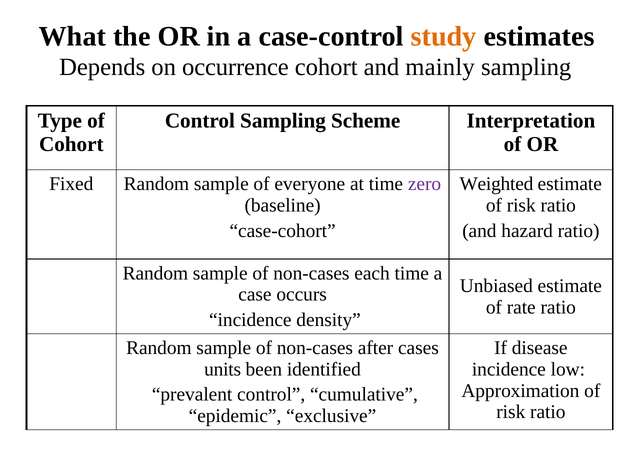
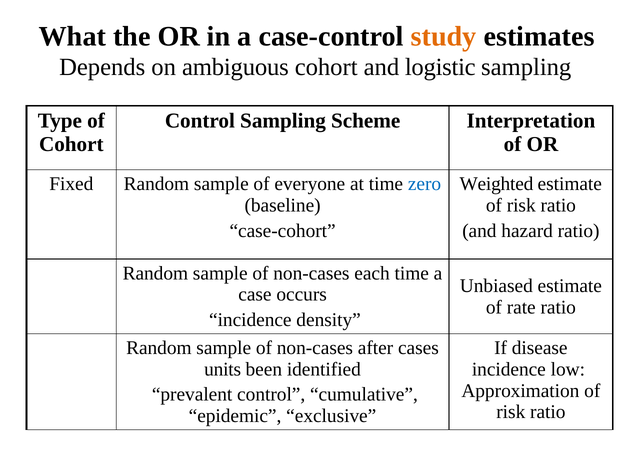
occurrence: occurrence -> ambiguous
mainly: mainly -> logistic
zero colour: purple -> blue
